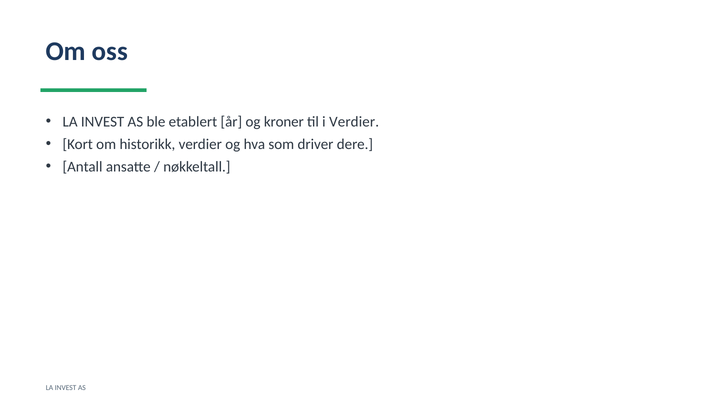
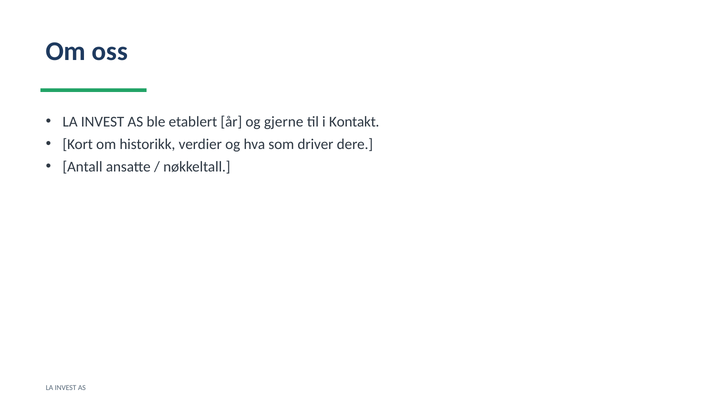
kroner: kroner -> gjerne
i Verdier: Verdier -> Kontakt
